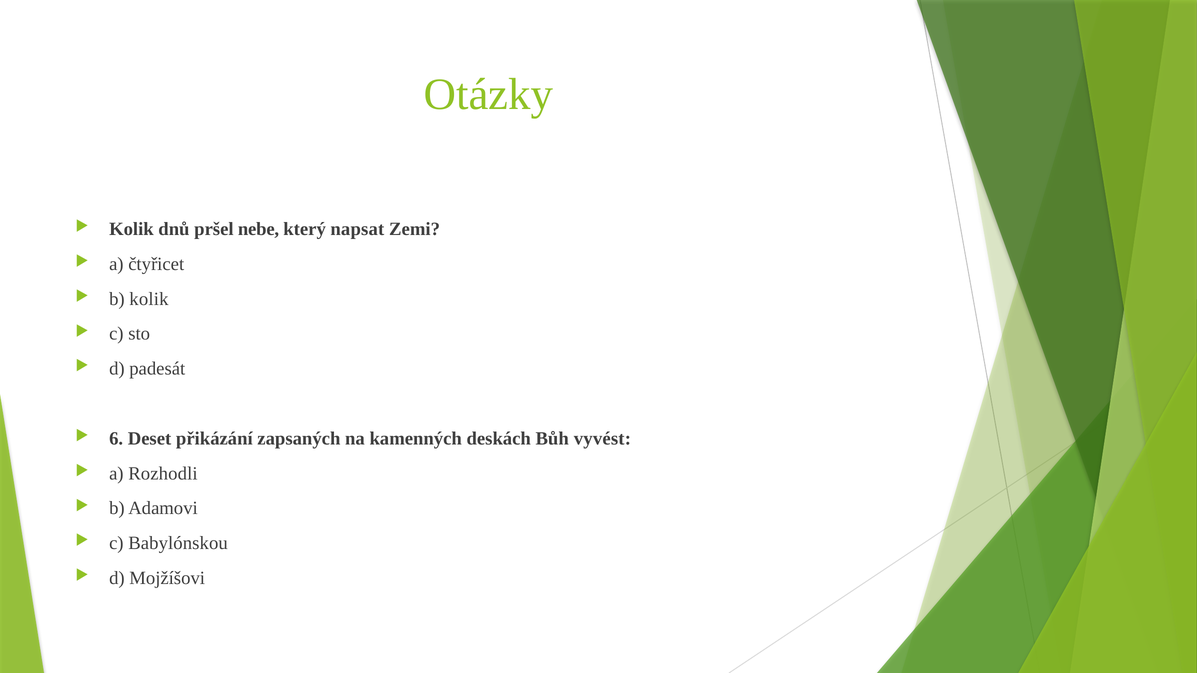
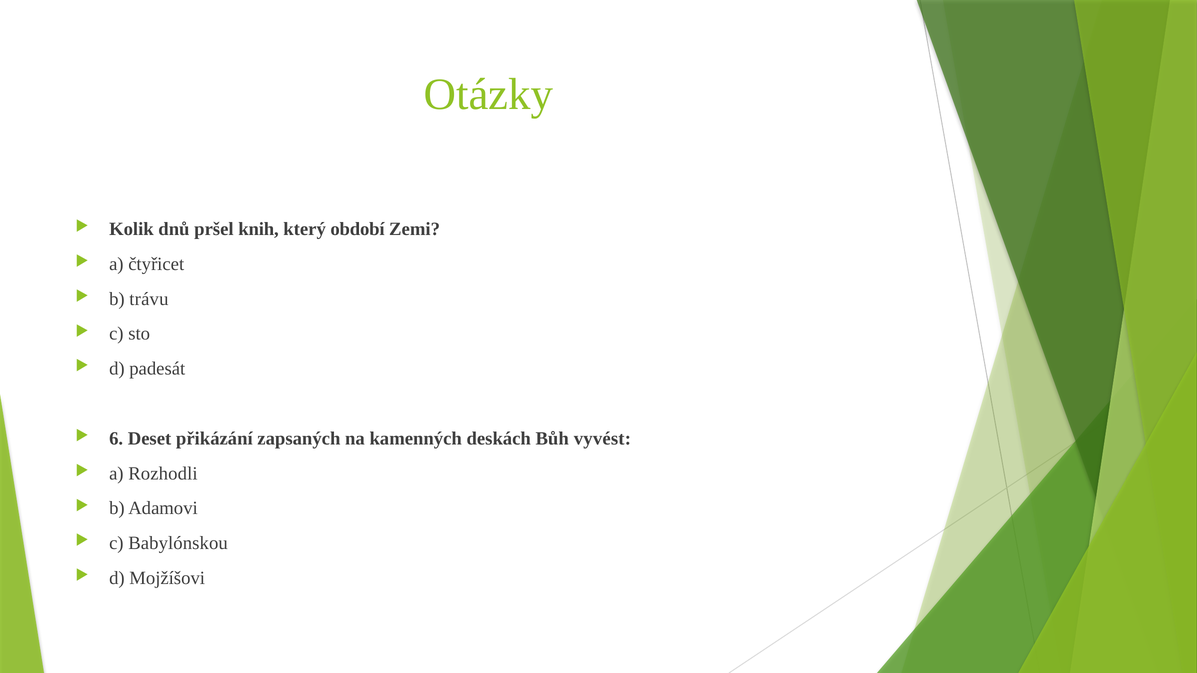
nebe: nebe -> knih
napsat: napsat -> období
b kolik: kolik -> trávu
